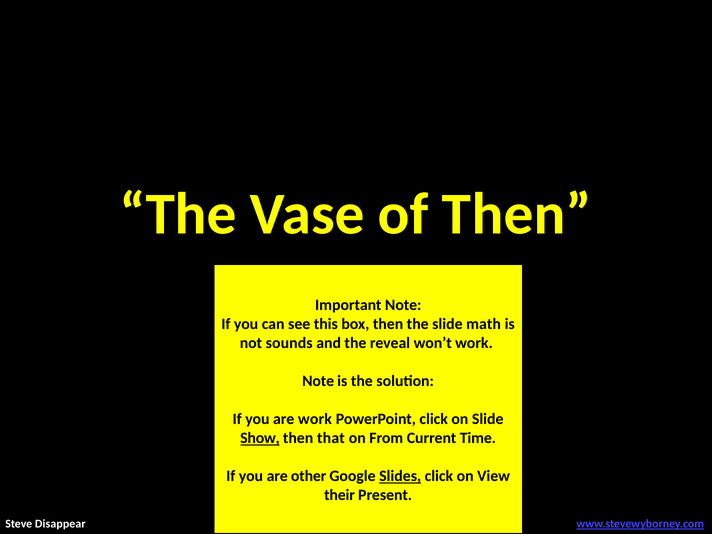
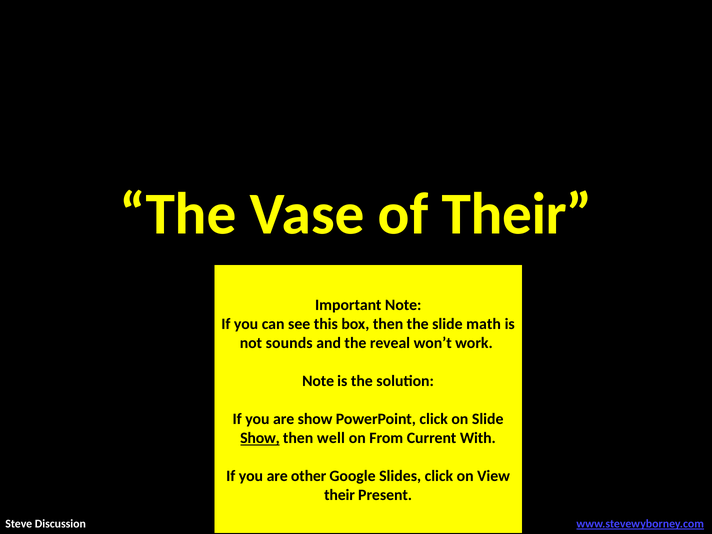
of Then: Then -> Their
are work: work -> show
that: that -> well
Time: Time -> With
Slides underline: present -> none
Disappear: Disappear -> Discussion
